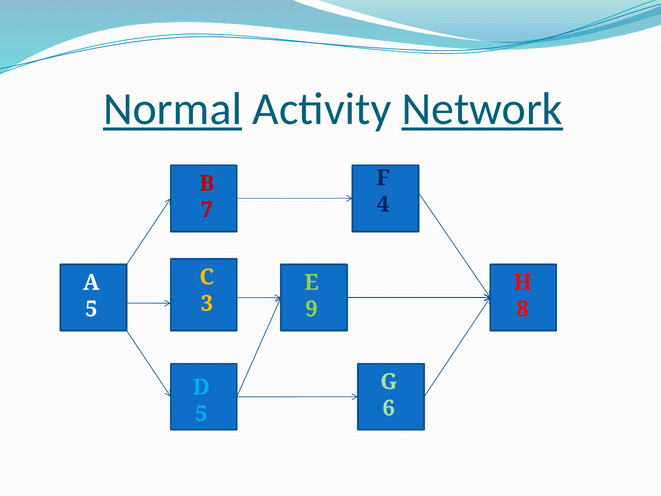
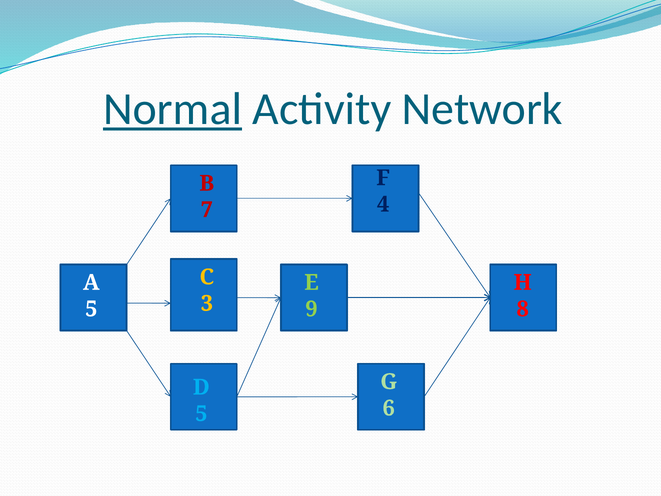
Network underline: present -> none
